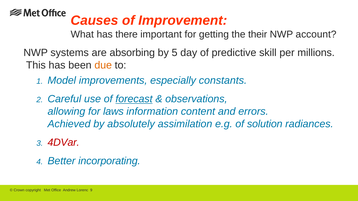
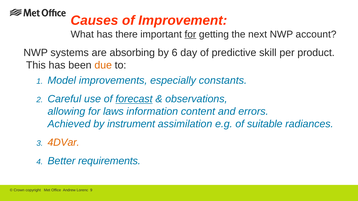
for at (190, 34) underline: none -> present
their: their -> next
5: 5 -> 6
millions: millions -> product
absolutely: absolutely -> instrument
solution: solution -> suitable
4DVar colour: red -> orange
incorporating: incorporating -> requirements
